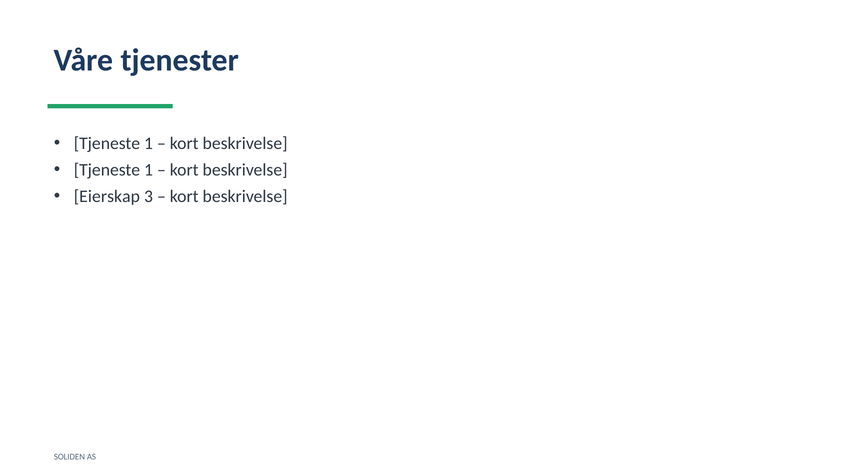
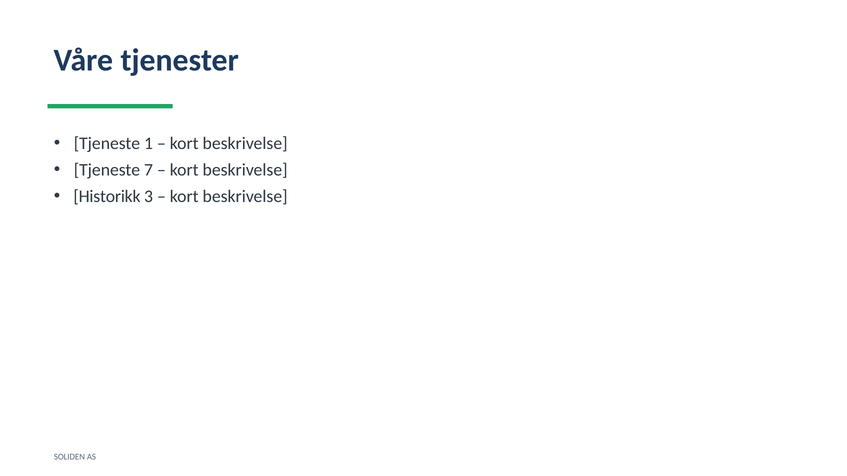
1 at (148, 170): 1 -> 7
Eierskap: Eierskap -> Historikk
